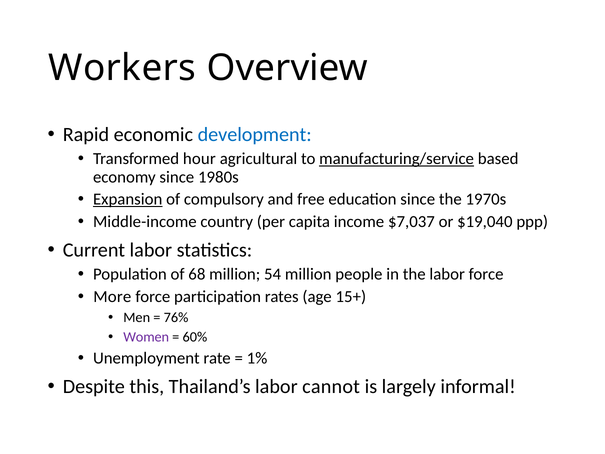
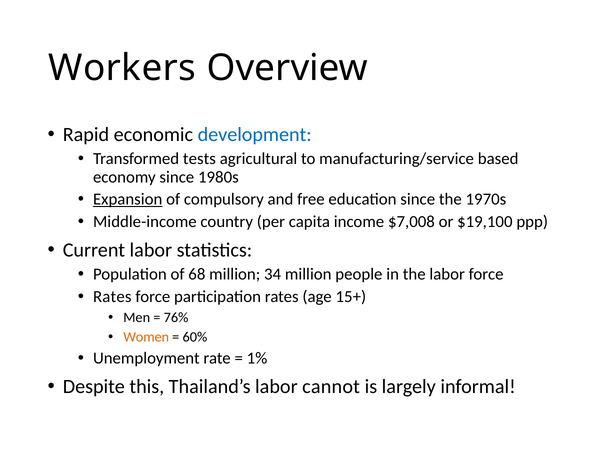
hour: hour -> tests
manufacturing/service underline: present -> none
$7,037: $7,037 -> $7,008
$19,040: $19,040 -> $19,100
54: 54 -> 34
More at (112, 296): More -> Rates
Women colour: purple -> orange
